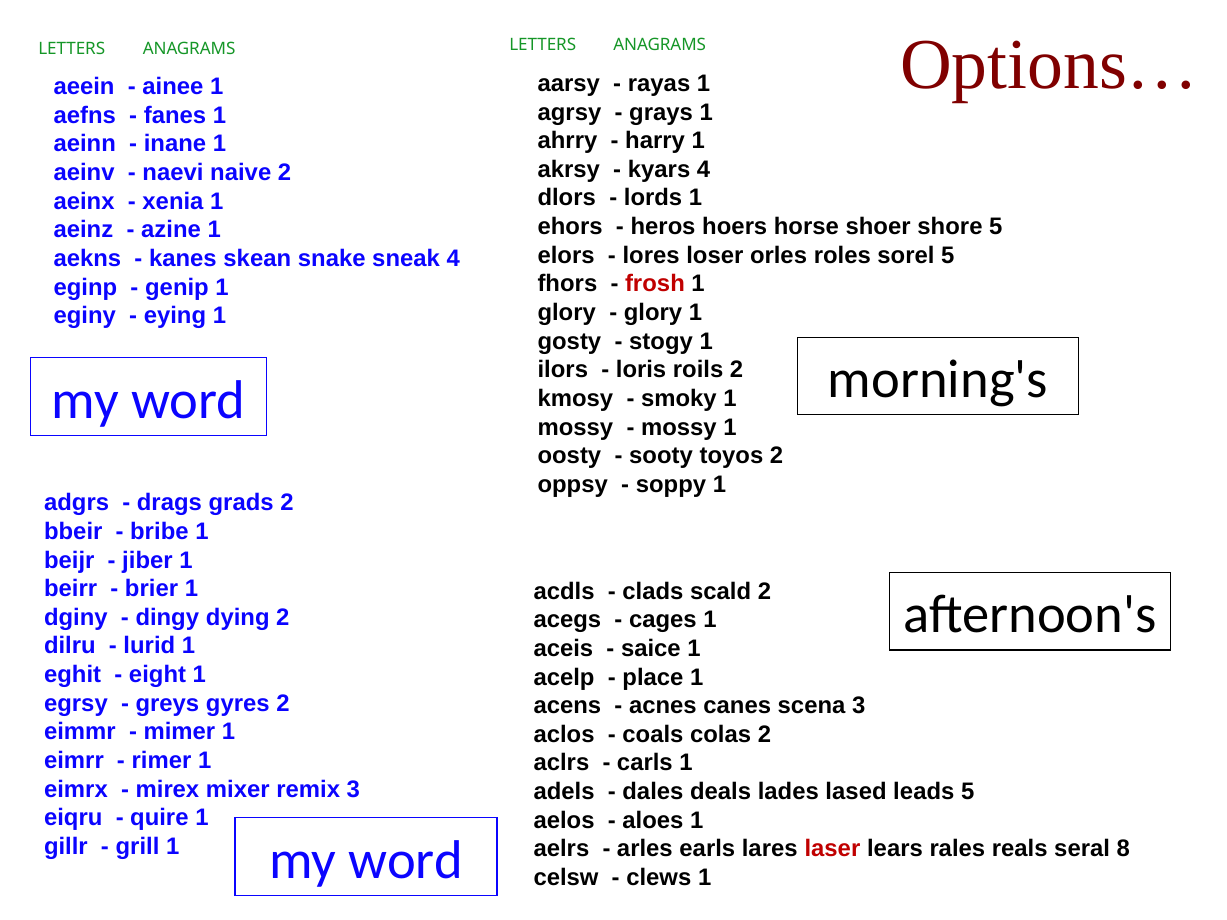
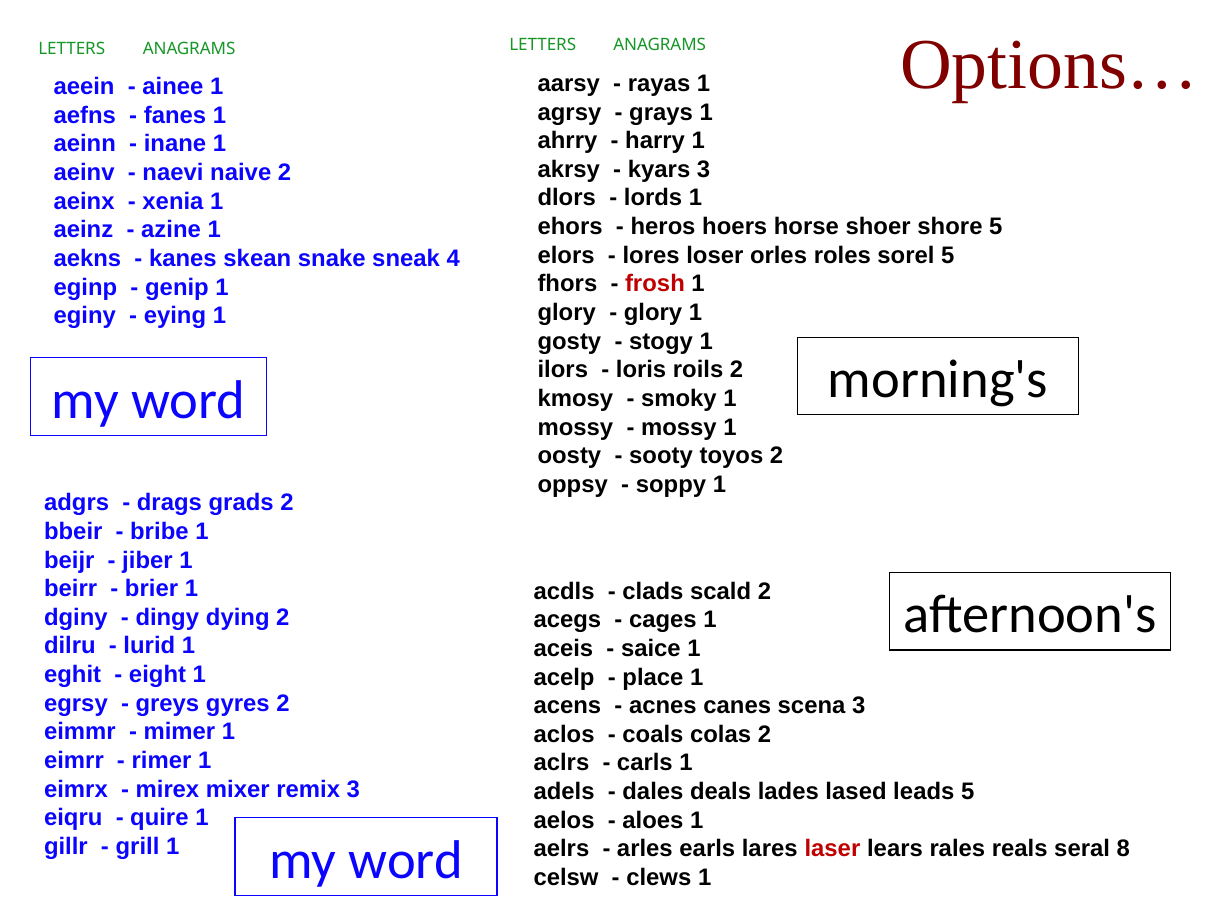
kyars 4: 4 -> 3
